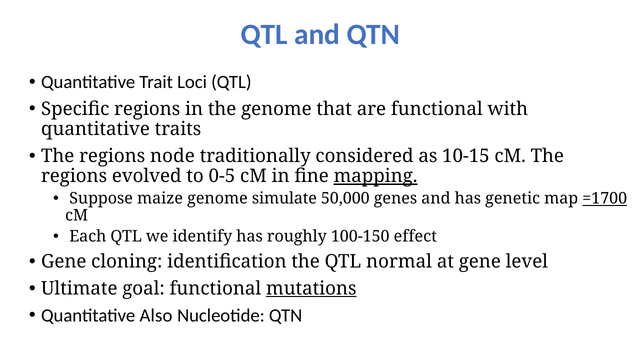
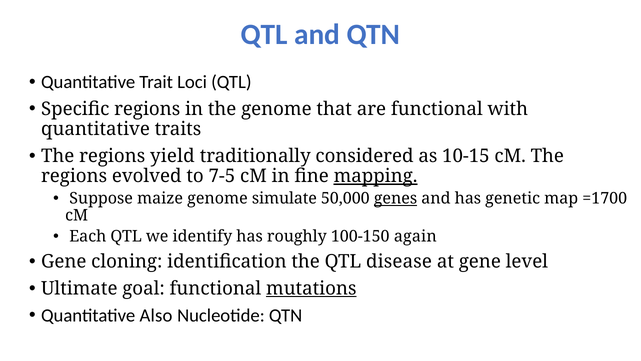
node: node -> yield
0-5: 0-5 -> 7-5
genes underline: none -> present
=1700 underline: present -> none
effect: effect -> again
normal: normal -> disease
